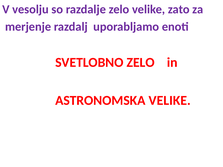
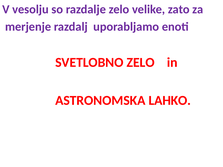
ASTRONOMSKA VELIKE: VELIKE -> LAHKO
